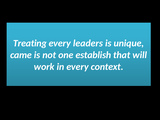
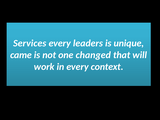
Treating: Treating -> Services
establish: establish -> changed
